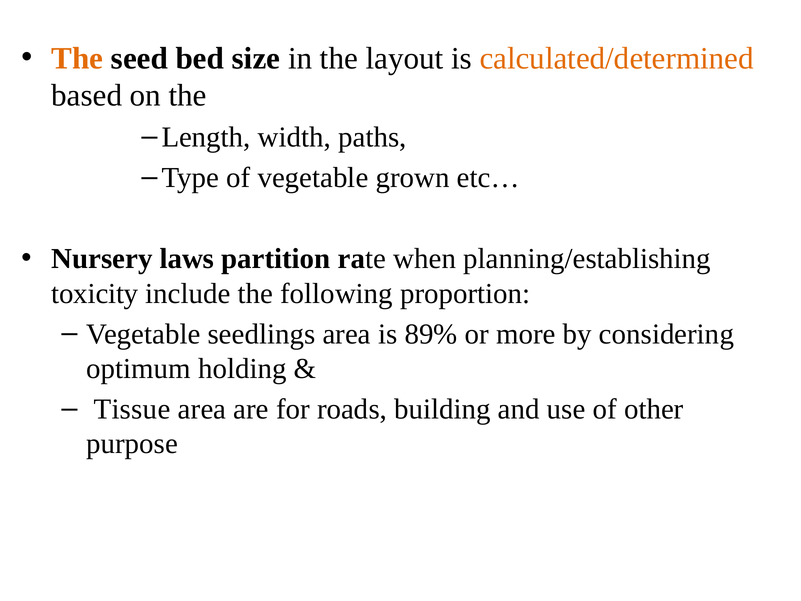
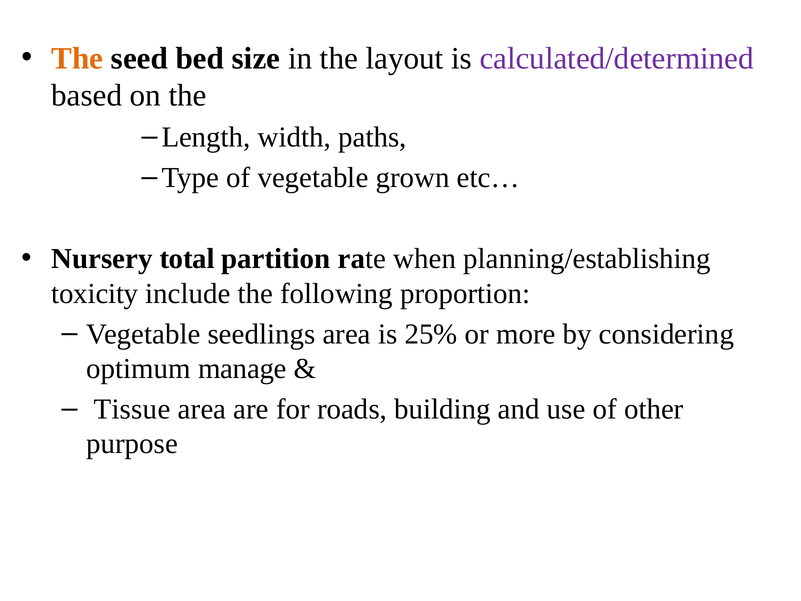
calculated/determined colour: orange -> purple
laws: laws -> total
89%: 89% -> 25%
holding: holding -> manage
